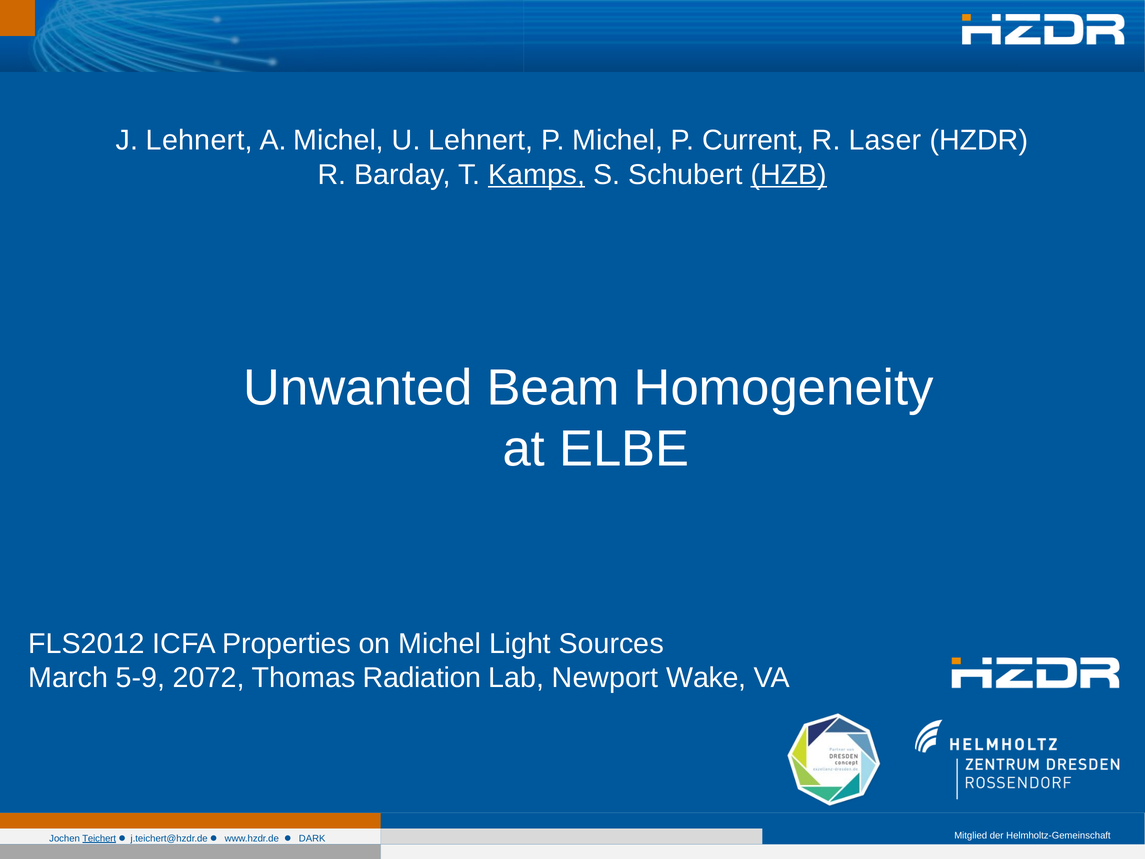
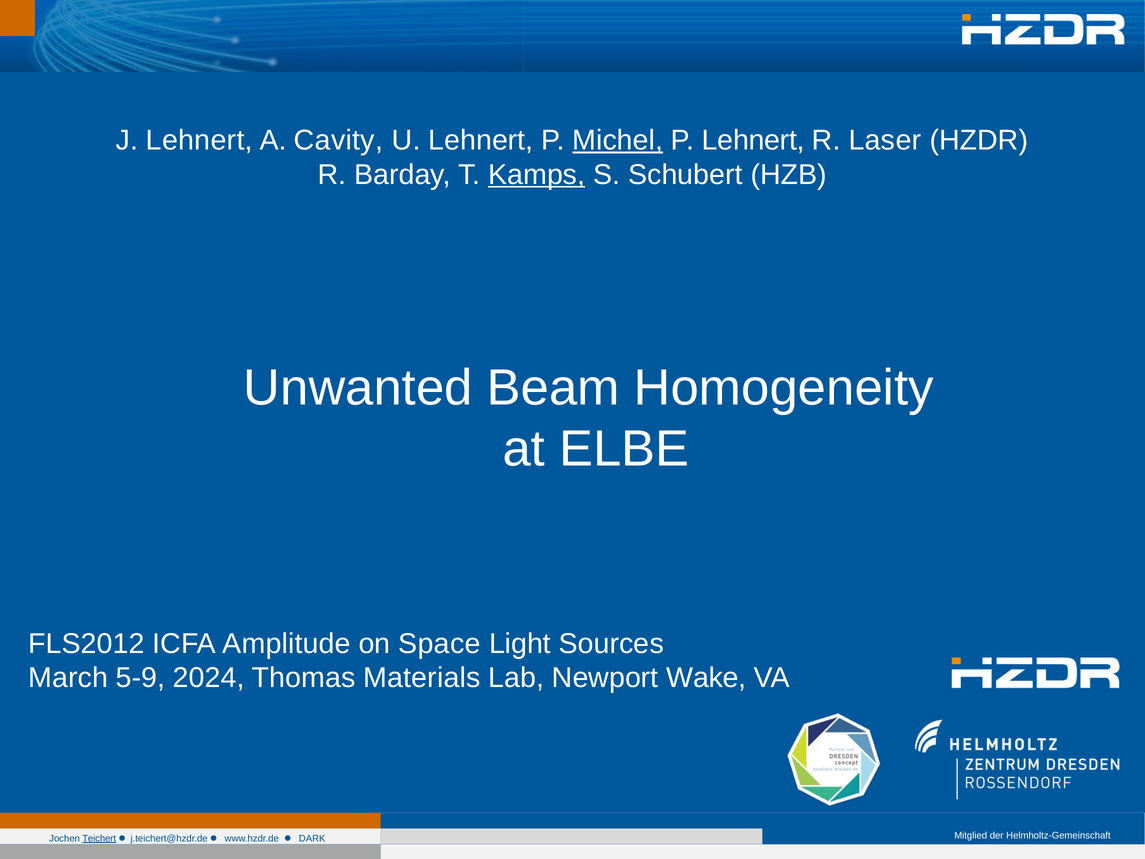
A Michel: Michel -> Cavity
Michel at (618, 140) underline: none -> present
P Current: Current -> Lehnert
HZB underline: present -> none
Properties: Properties -> Amplitude
on Michel: Michel -> Space
2072: 2072 -> 2024
Radiation: Radiation -> Materials
